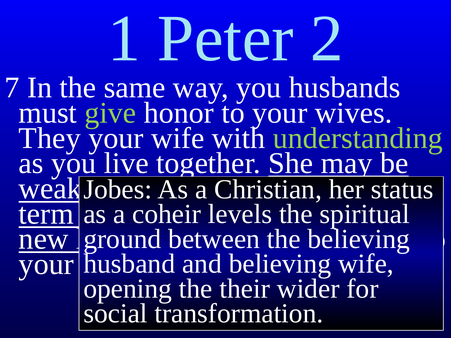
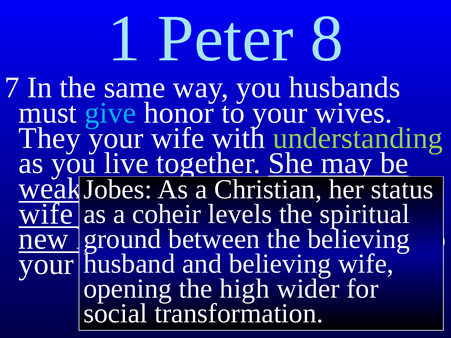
2: 2 -> 8
give colour: light green -> light blue
term at (46, 214): term -> wife
their: their -> high
